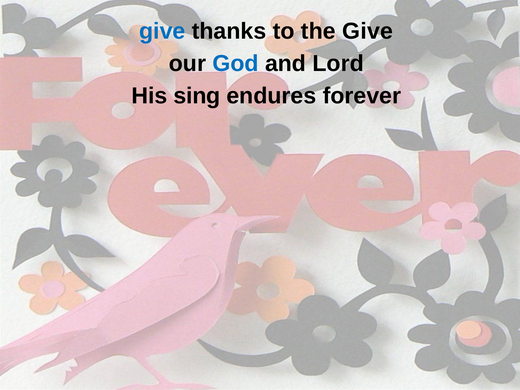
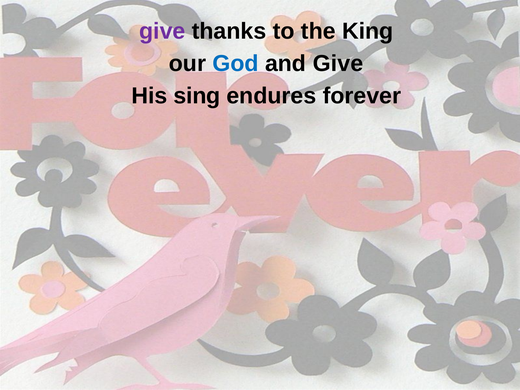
give at (162, 31) colour: blue -> purple
the Give: Give -> King
and Lord: Lord -> Give
